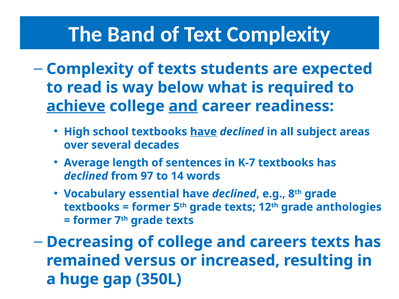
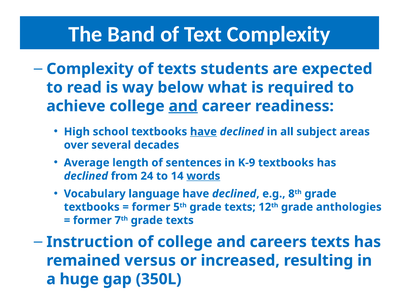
achieve underline: present -> none
K-7: K-7 -> K-9
97: 97 -> 24
words underline: none -> present
essential: essential -> language
Decreasing: Decreasing -> Instruction
